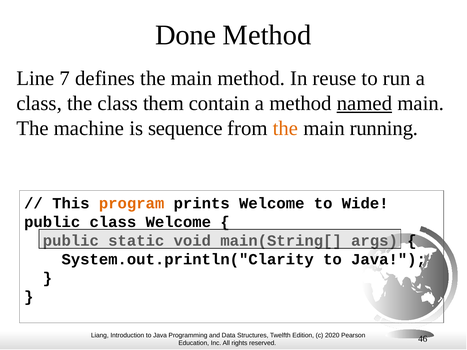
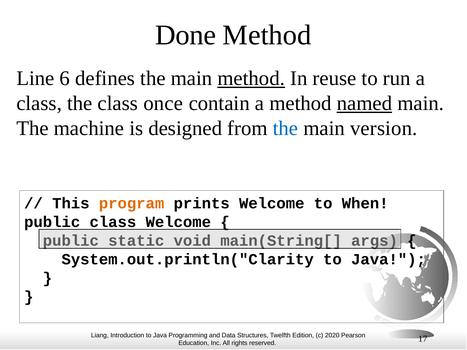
7: 7 -> 6
method at (251, 79) underline: none -> present
them: them -> once
sequence: sequence -> designed
the at (286, 128) colour: orange -> blue
running: running -> version
Wide: Wide -> When
46: 46 -> 17
